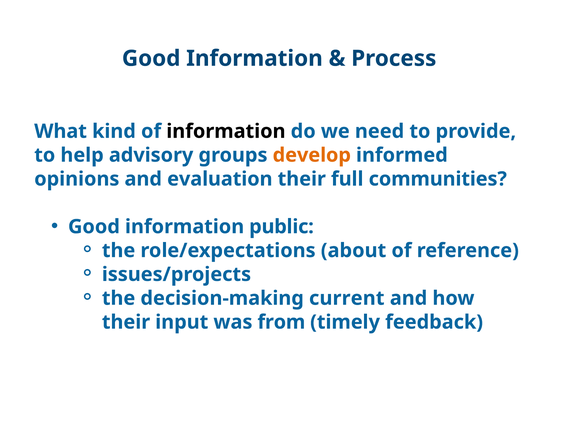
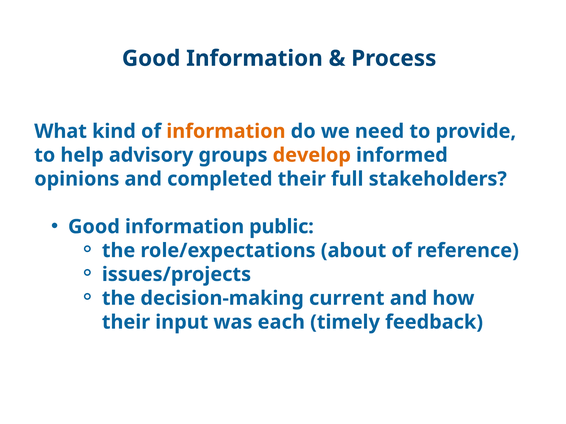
information at (226, 131) colour: black -> orange
evaluation: evaluation -> completed
communities: communities -> stakeholders
from: from -> each
